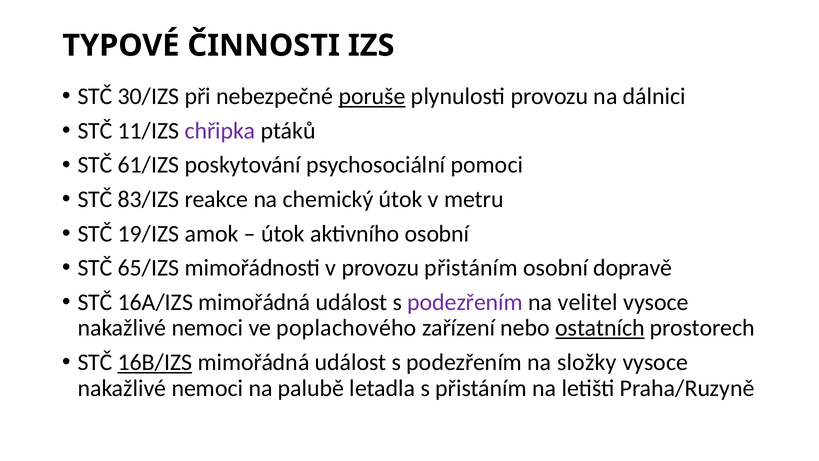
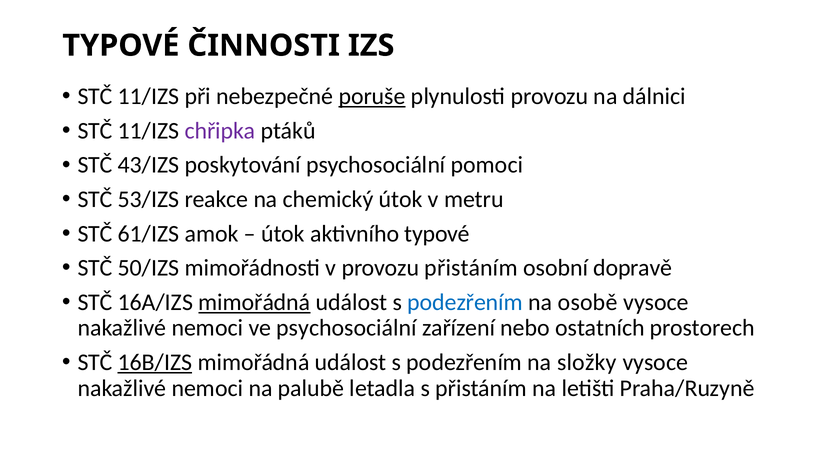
30/IZS at (148, 96): 30/IZS -> 11/IZS
61/IZS: 61/IZS -> 43/IZS
83/IZS: 83/IZS -> 53/IZS
19/IZS: 19/IZS -> 61/IZS
aktivního osobní: osobní -> typové
65/IZS: 65/IZS -> 50/IZS
mimořádná at (254, 302) underline: none -> present
podezřením at (465, 302) colour: purple -> blue
velitel: velitel -> osobě
ve poplachového: poplachového -> psychosociální
ostatních underline: present -> none
